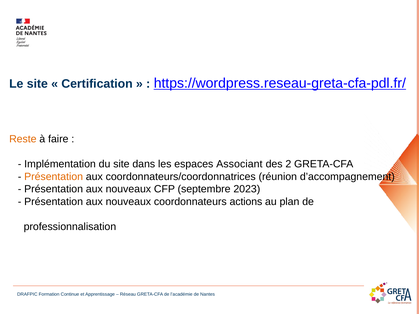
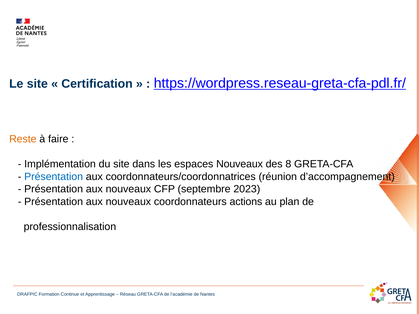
espaces Associant: Associant -> Nouveaux
2: 2 -> 8
Présentation at (54, 177) colour: orange -> blue
